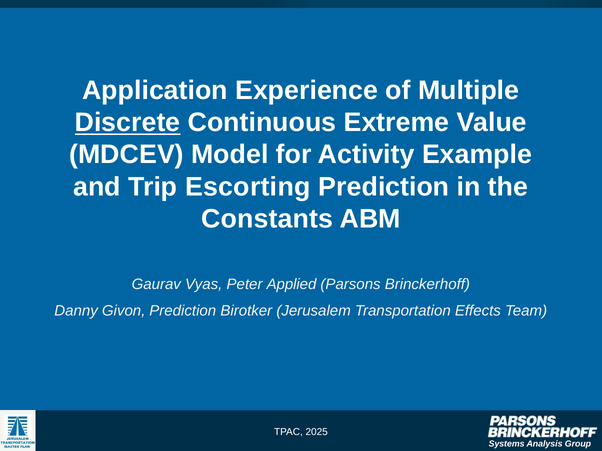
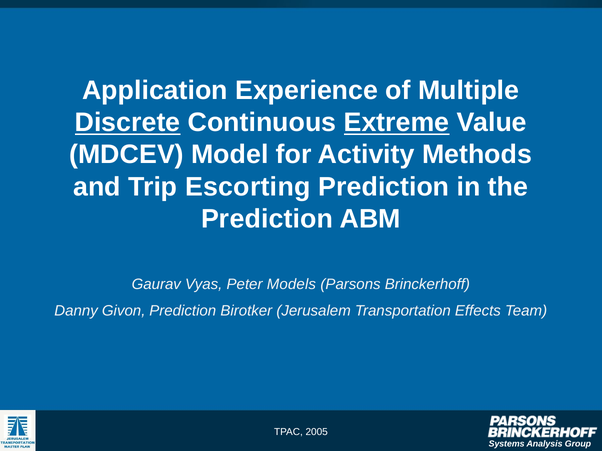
Extreme underline: none -> present
Example: Example -> Methods
Constants at (267, 219): Constants -> Prediction
Applied: Applied -> Models
2025: 2025 -> 2005
